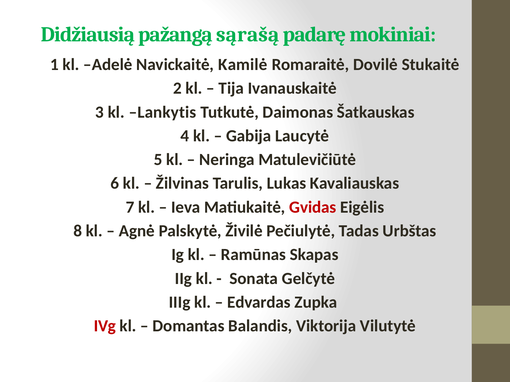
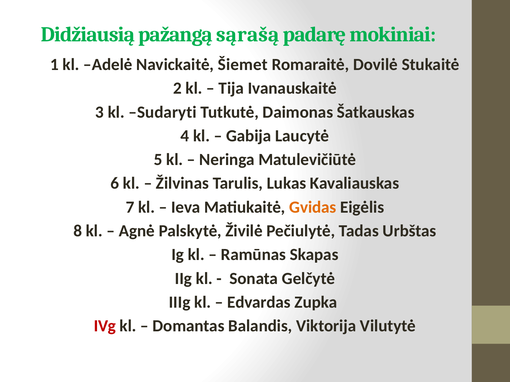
Kamilė: Kamilė -> Šiemet
Lankytis: Lankytis -> Sudaryti
Gvidas colour: red -> orange
